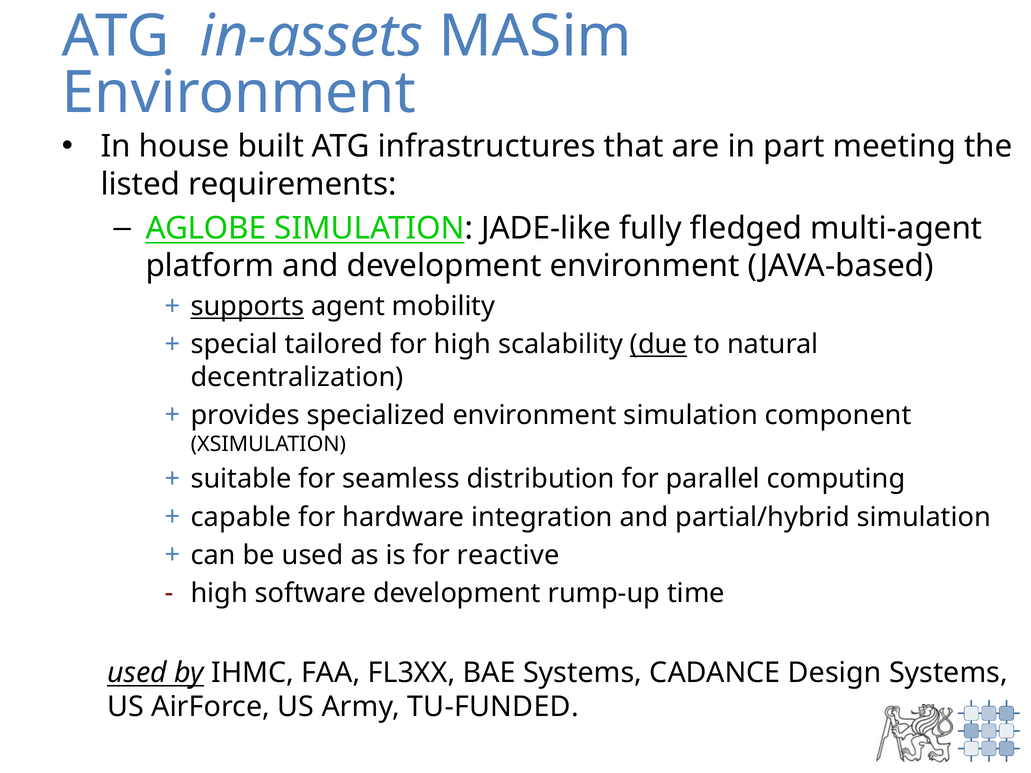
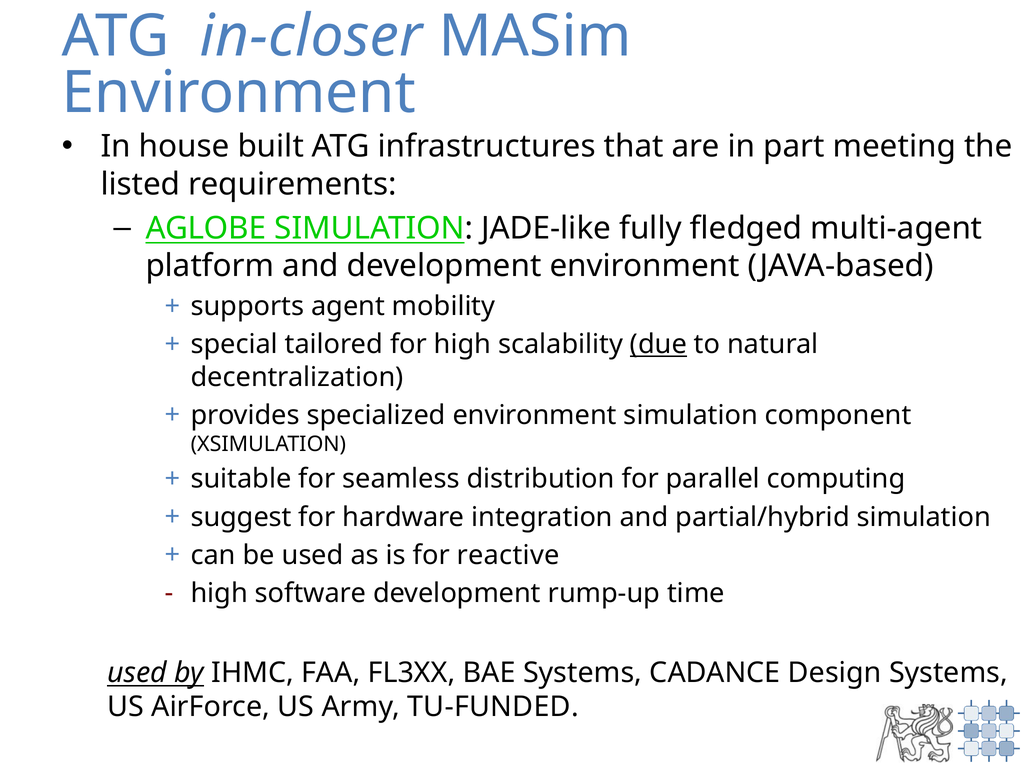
in-assets: in-assets -> in-closer
supports underline: present -> none
capable: capable -> suggest
